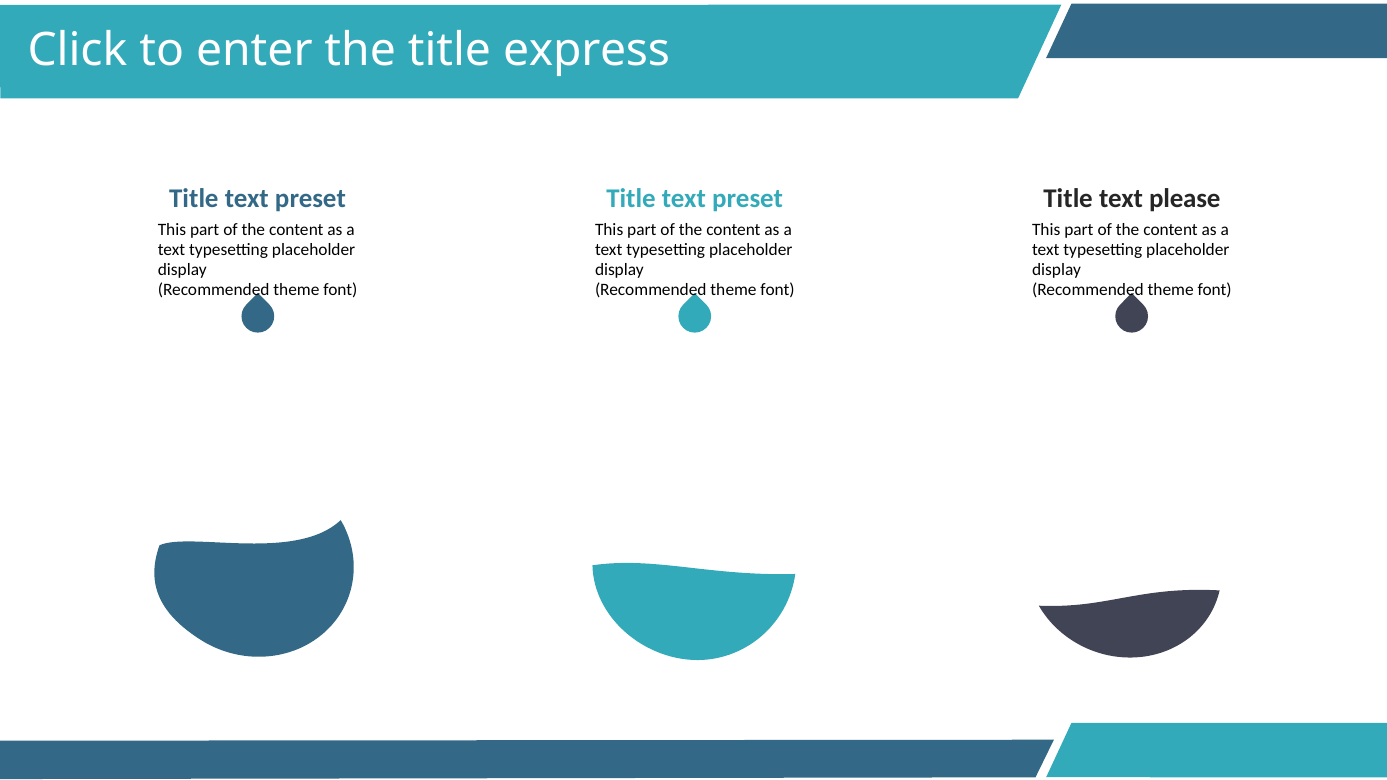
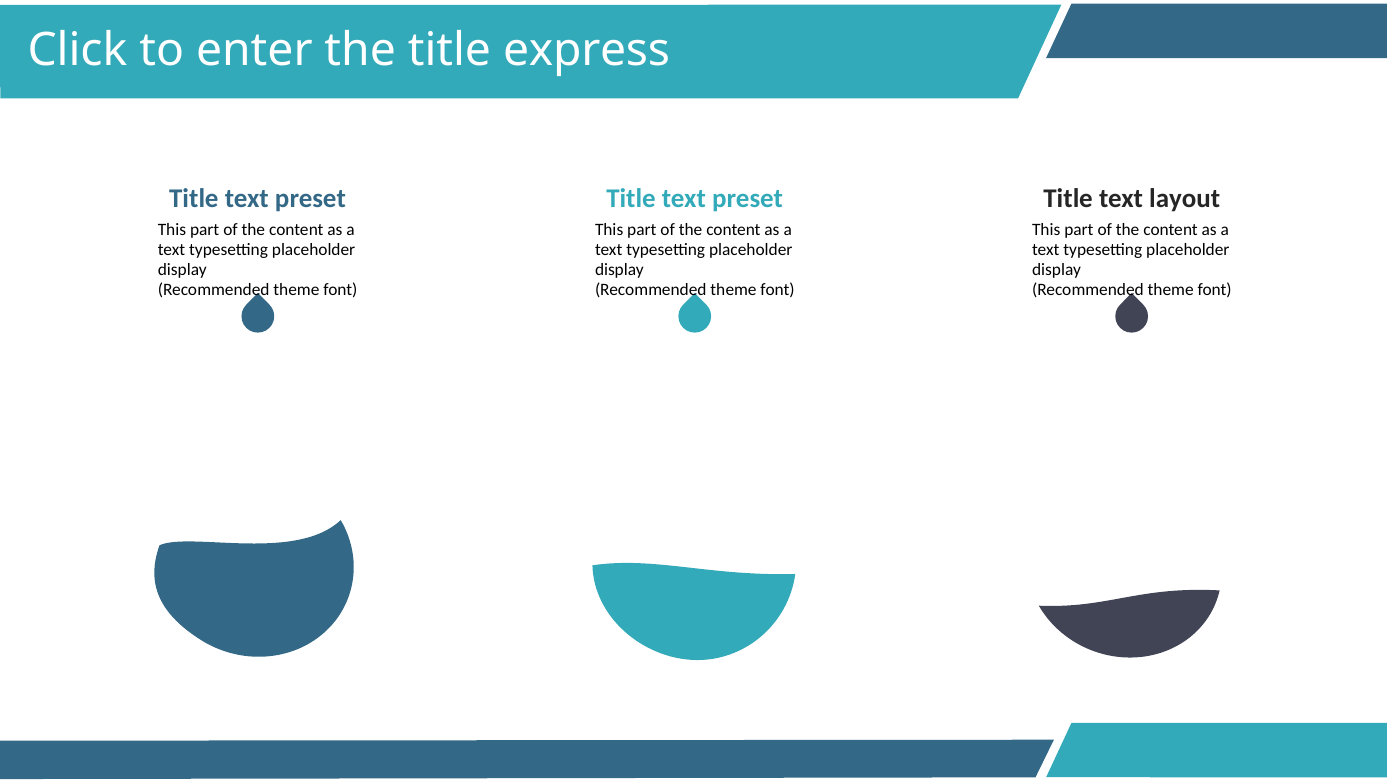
please: please -> layout
